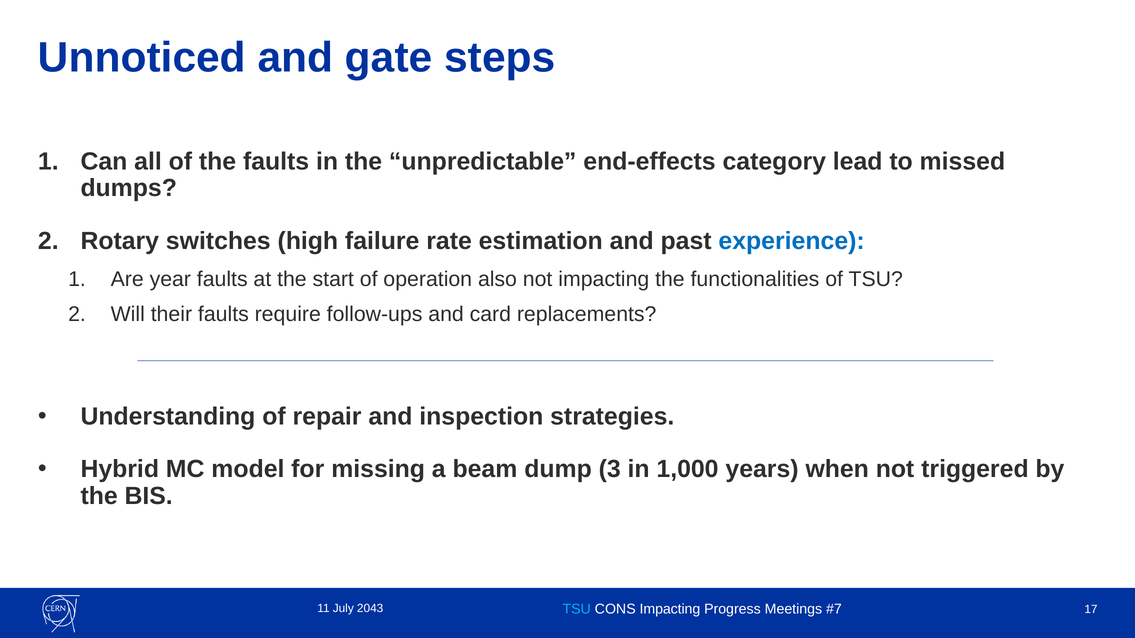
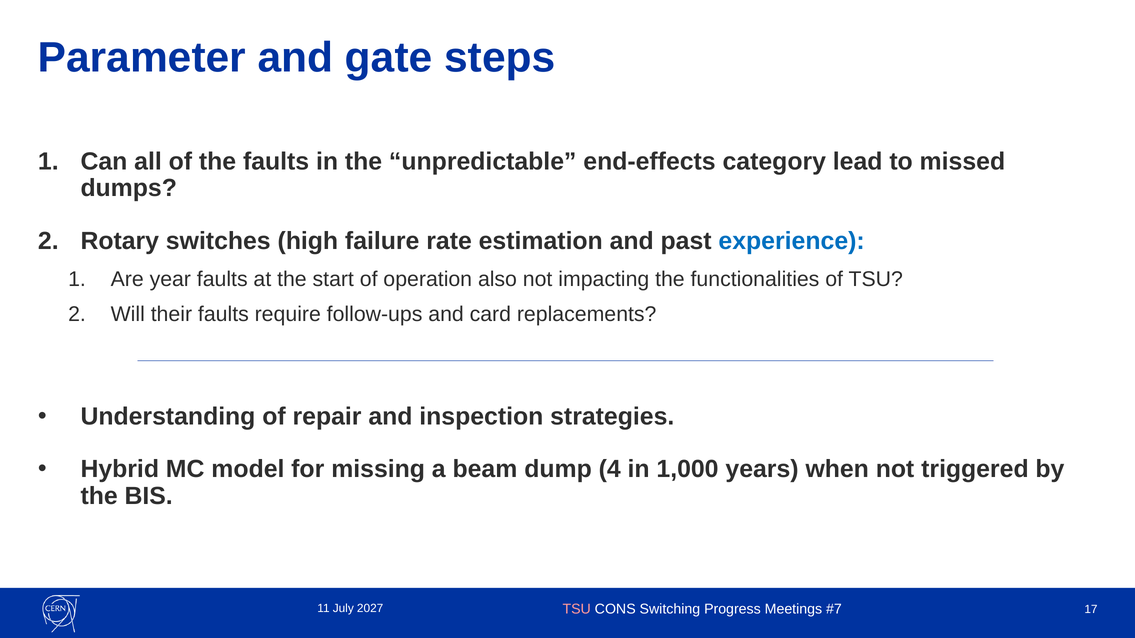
Unnoticed: Unnoticed -> Parameter
3: 3 -> 4
TSU at (577, 610) colour: light blue -> pink
CONS Impacting: Impacting -> Switching
2043: 2043 -> 2027
